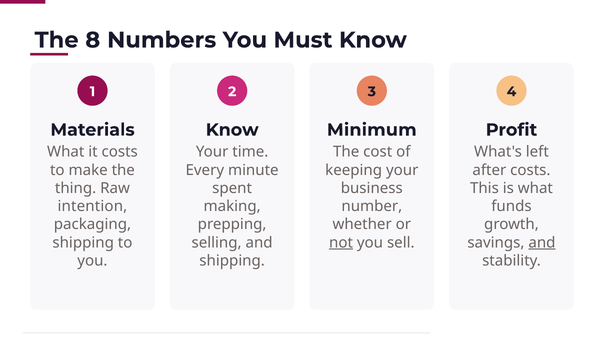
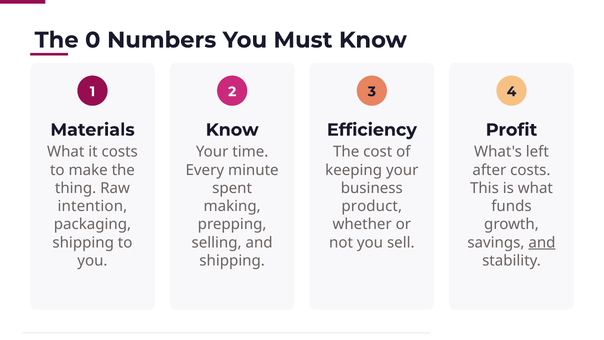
8: 8 -> 0
Minimum: Minimum -> Efficiency
number: number -> product
not underline: present -> none
